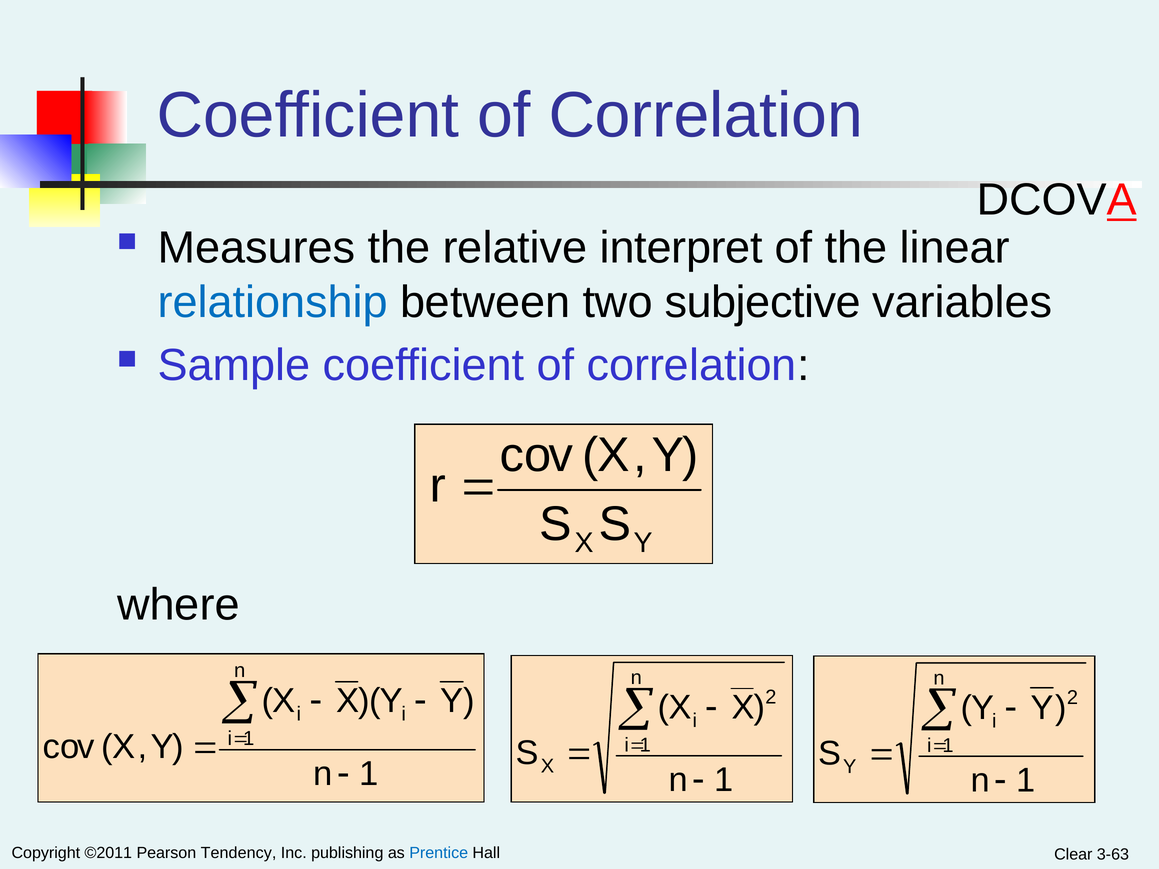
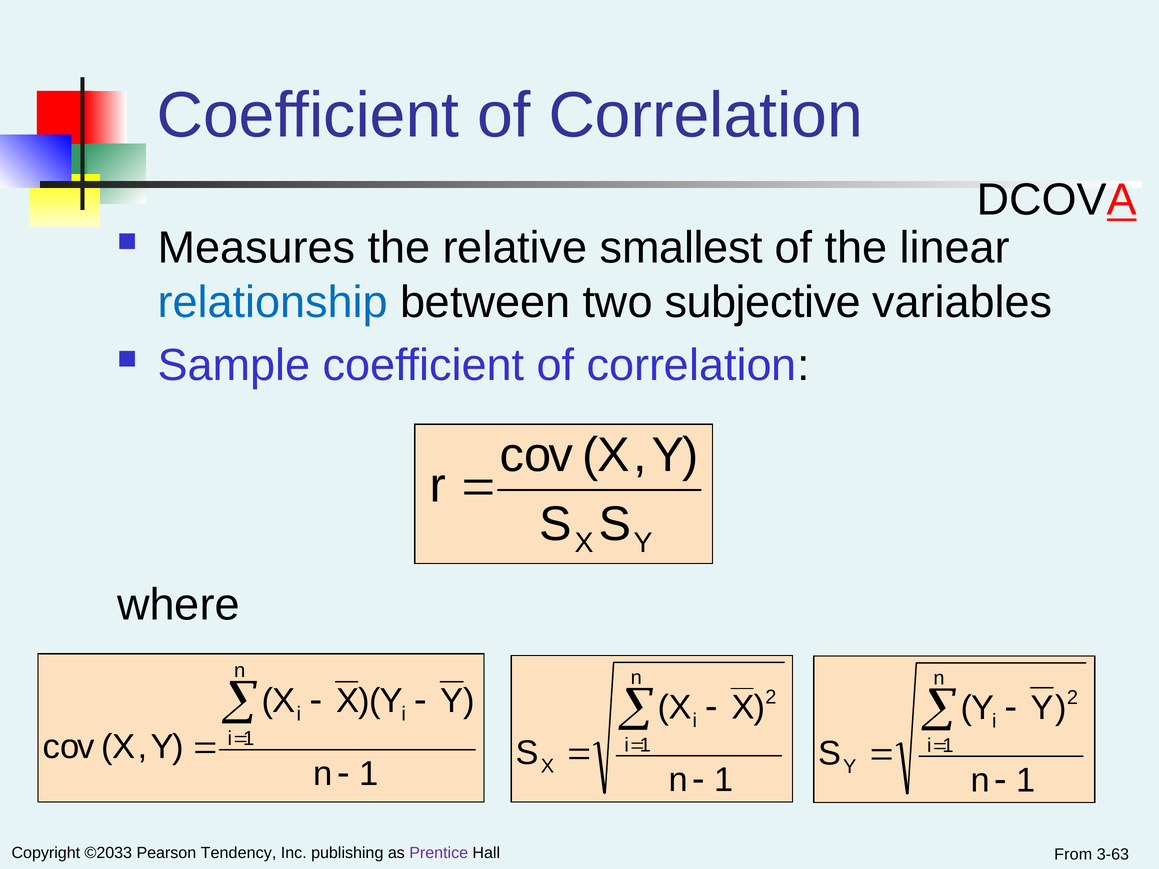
interpret: interpret -> smallest
©2011: ©2011 -> ©2033
Prentice colour: blue -> purple
Clear: Clear -> From
